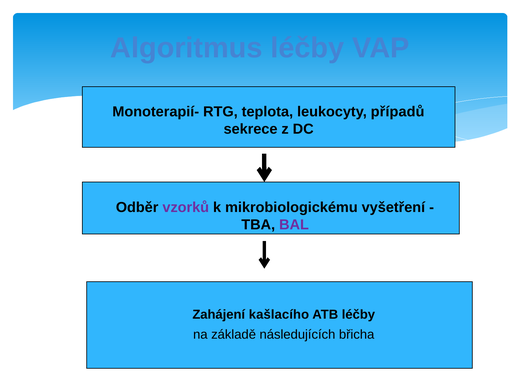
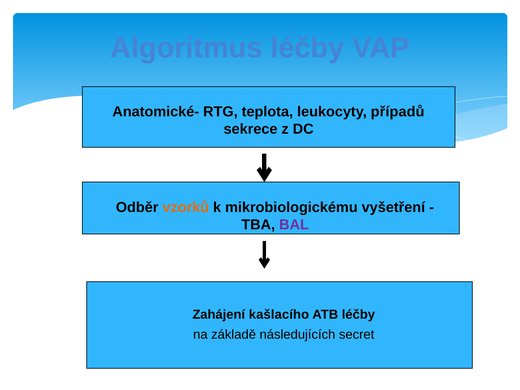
Monoterapií-: Monoterapií- -> Anatomické-
vzorků colour: purple -> orange
břicha: břicha -> secret
